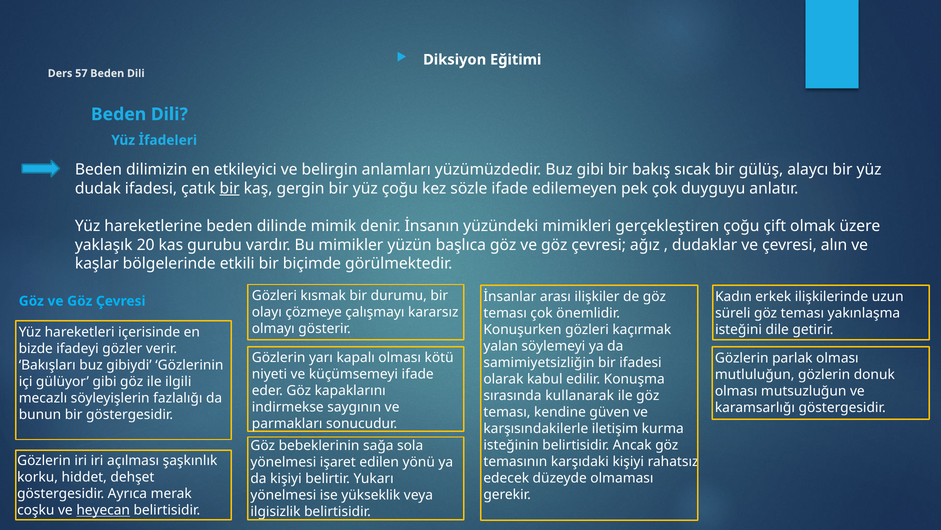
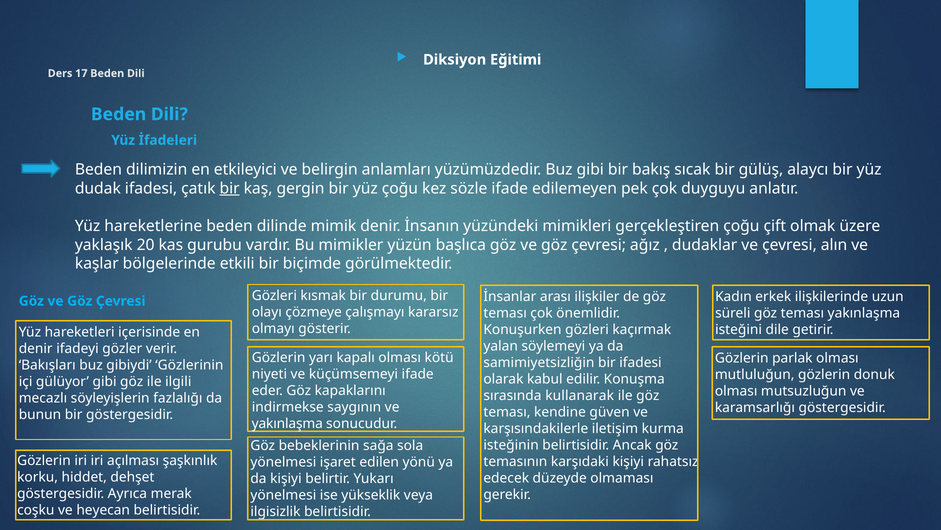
57: 57 -> 17
bizde at (36, 348): bizde -> denir
parmakları at (287, 423): parmakları -> yakınlaşma
heyecan underline: present -> none
